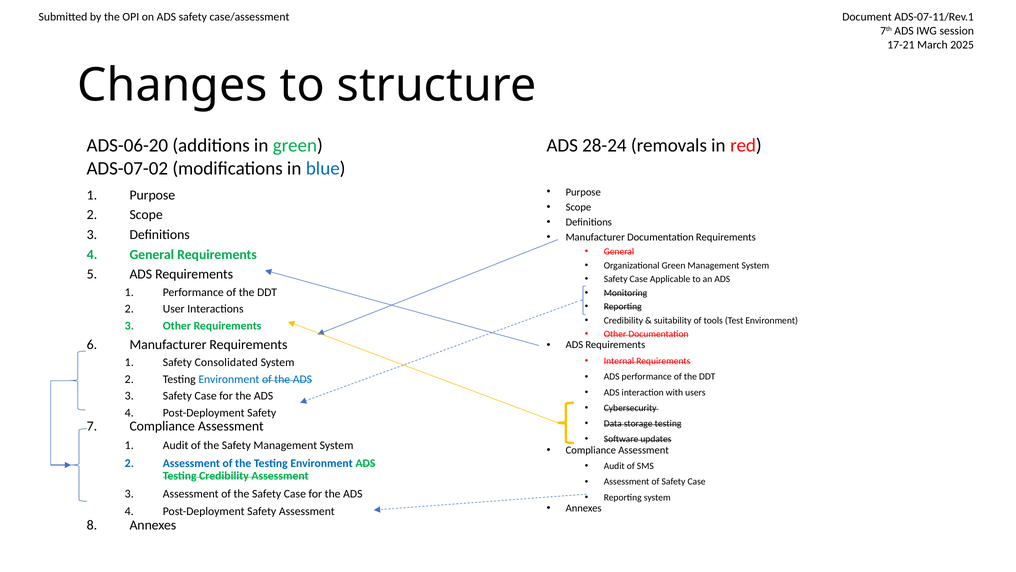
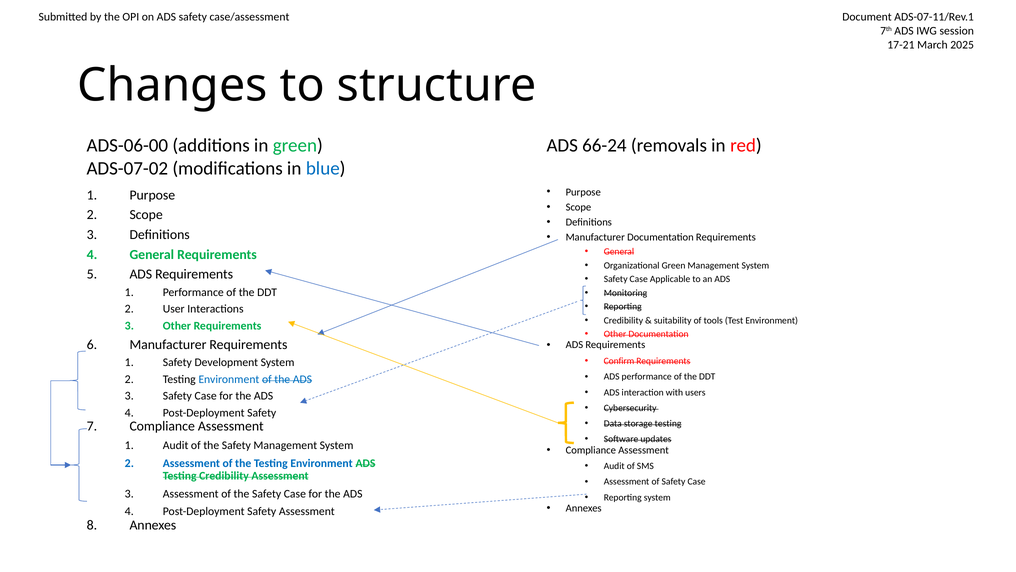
ADS-06-20: ADS-06-20 -> ADS-06-00
28-24: 28-24 -> 66-24
Internal: Internal -> Confirm
Consolidated: Consolidated -> Development
